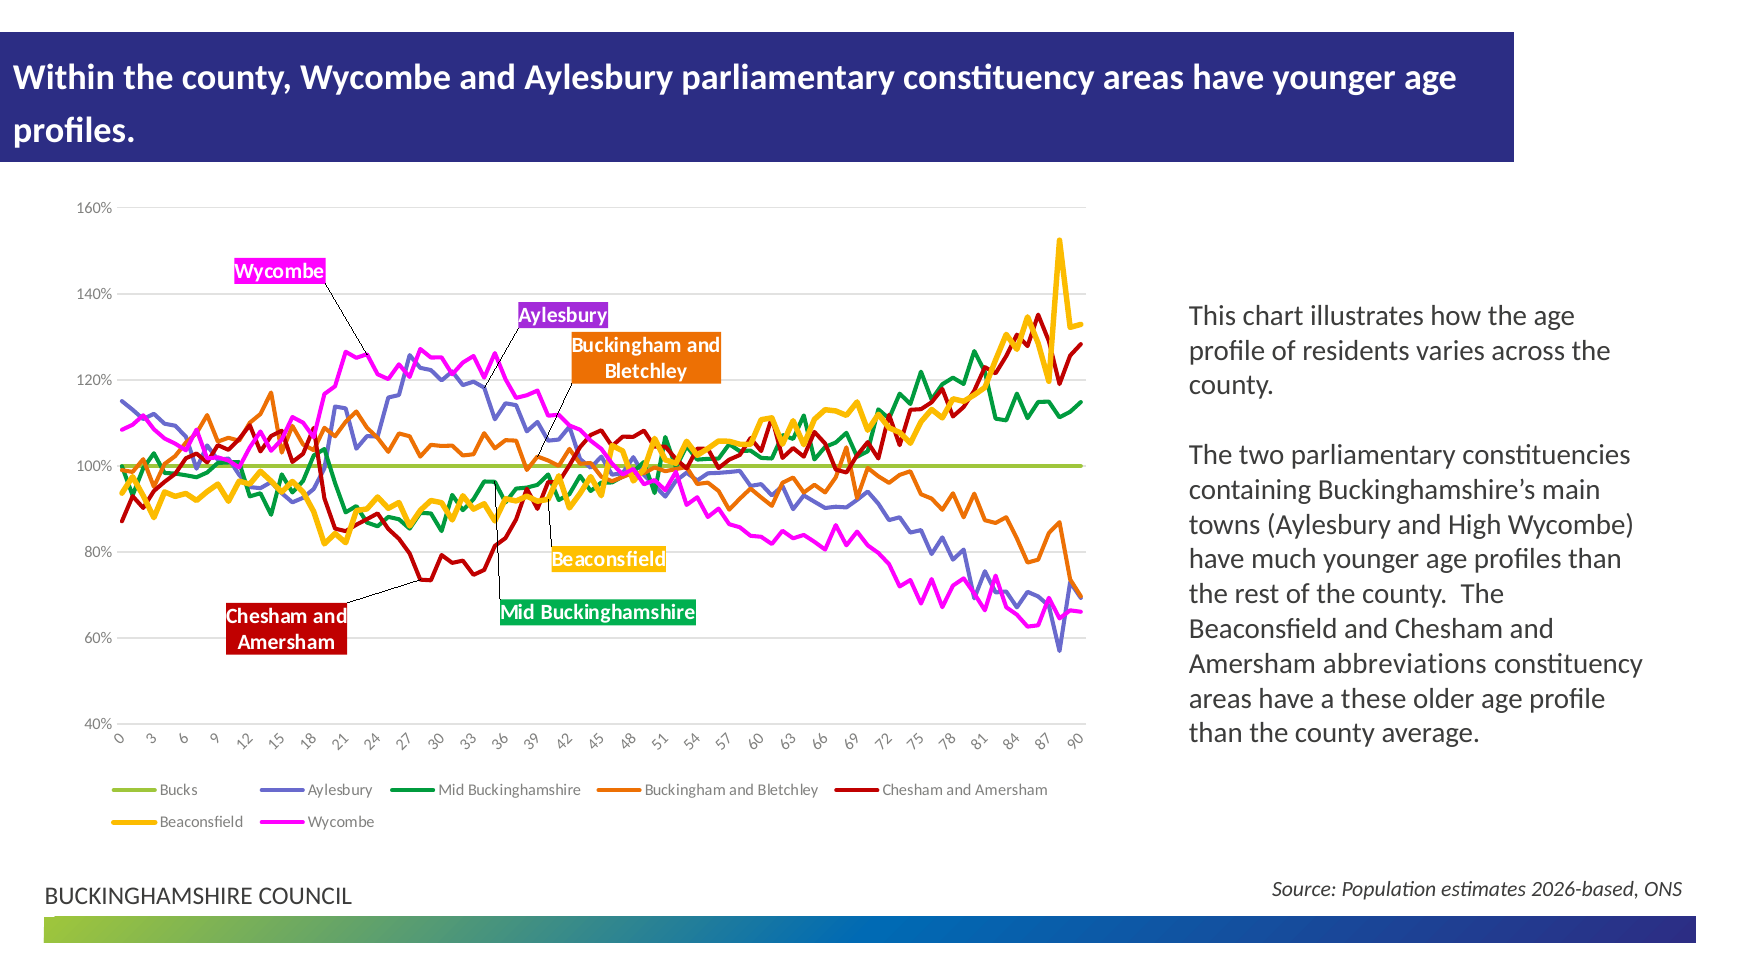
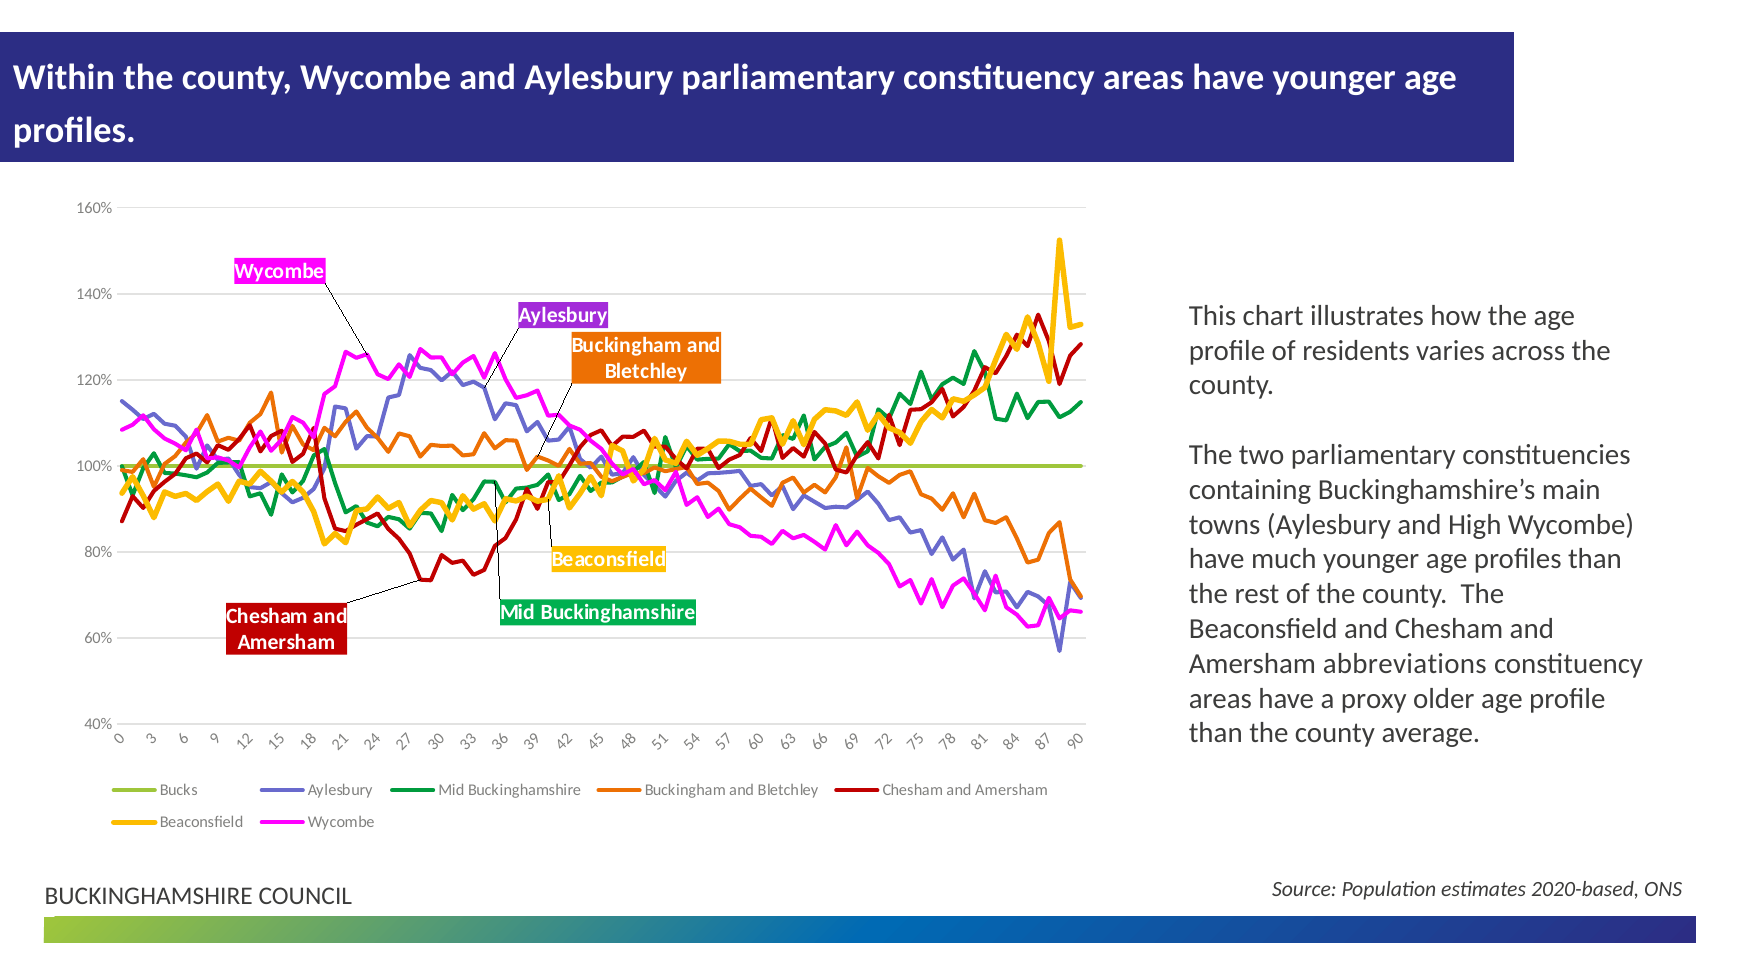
these: these -> proxy
2026-based: 2026-based -> 2020-based
